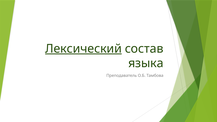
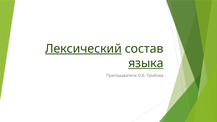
языка underline: none -> present
